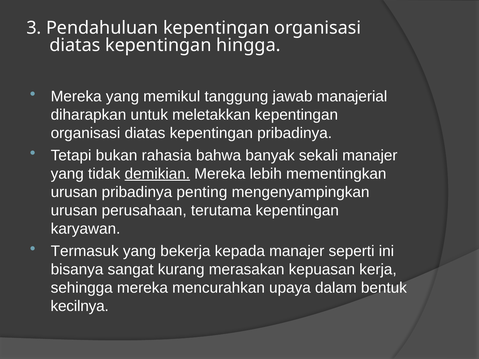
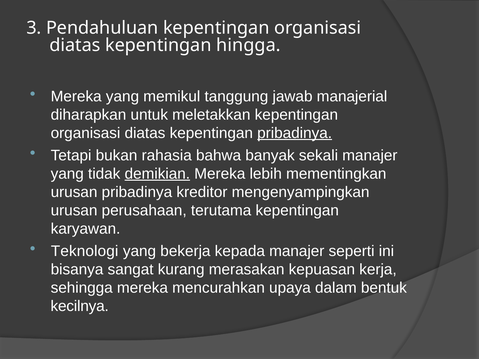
pribadinya at (295, 133) underline: none -> present
penting: penting -> kreditor
Termasuk: Termasuk -> Teknologi
